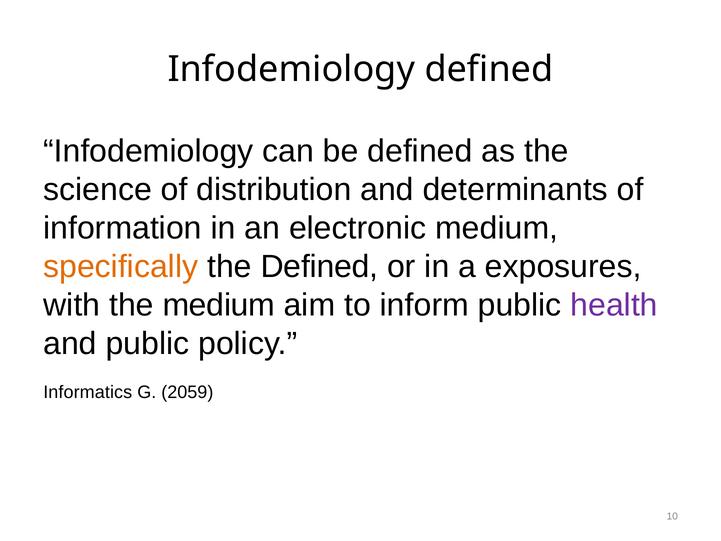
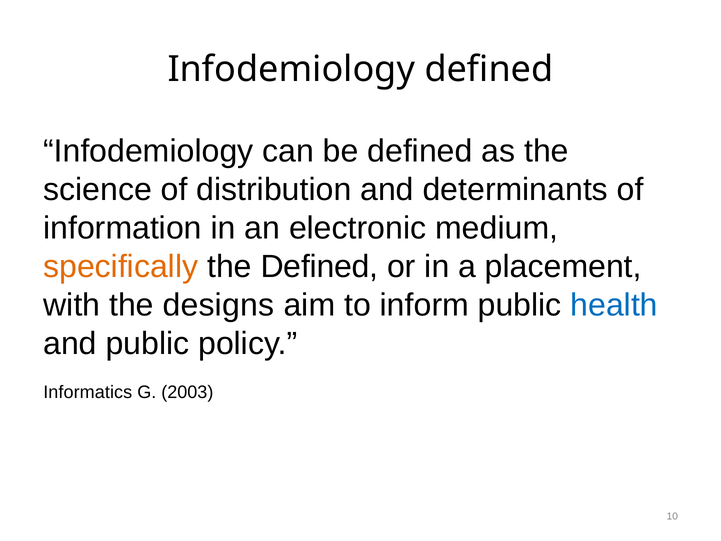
exposures: exposures -> placement
the medium: medium -> designs
health colour: purple -> blue
2059: 2059 -> 2003
